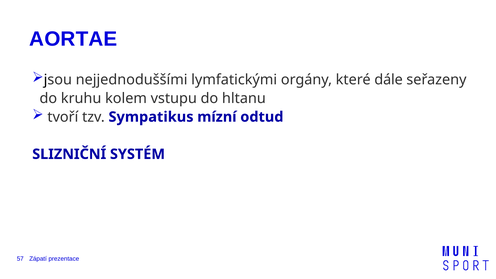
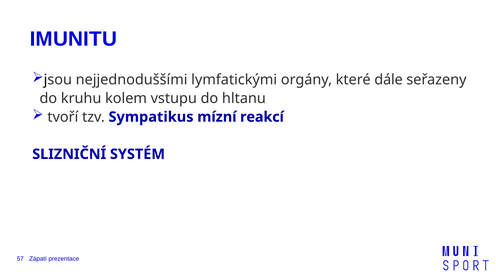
AORTAE: AORTAE -> IMUNITU
odtud: odtud -> reakcí
